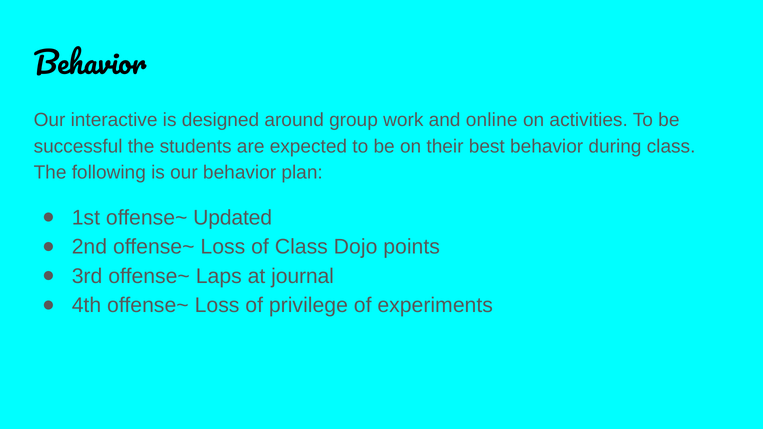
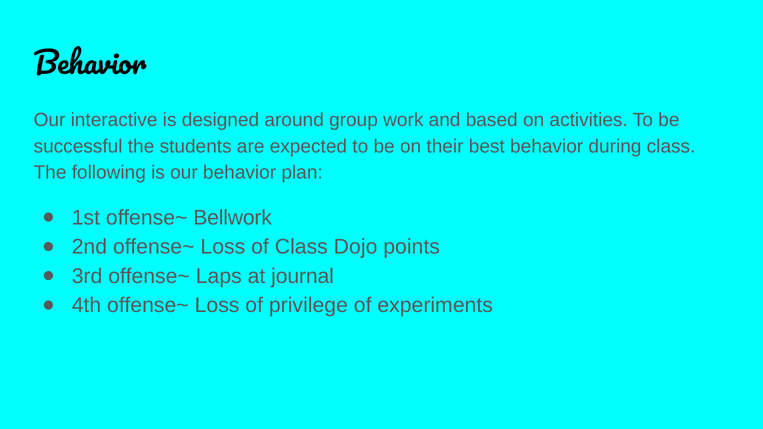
online: online -> based
Updated: Updated -> Bellwork
